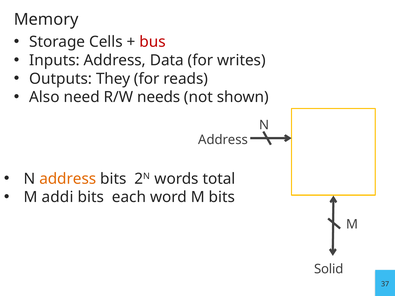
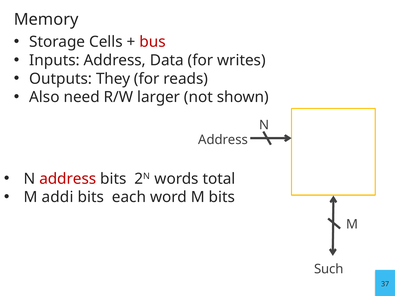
needs: needs -> larger
address at (68, 179) colour: orange -> red
Solid: Solid -> Such
